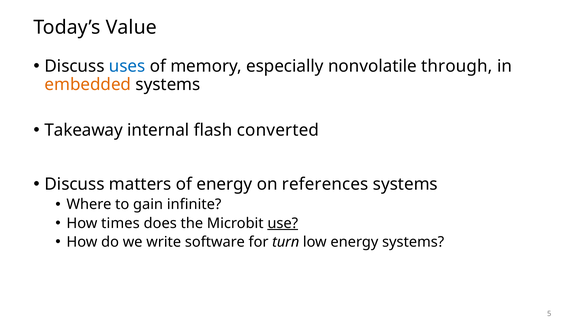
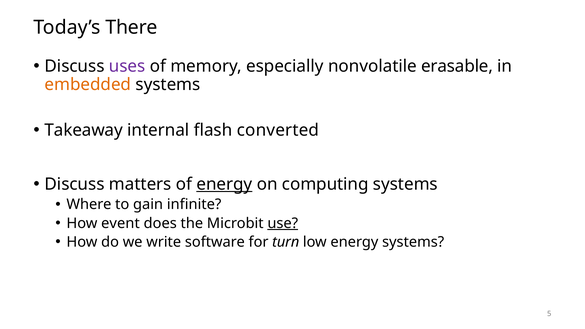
Value: Value -> There
uses colour: blue -> purple
through: through -> erasable
energy at (224, 184) underline: none -> present
references: references -> computing
times: times -> event
